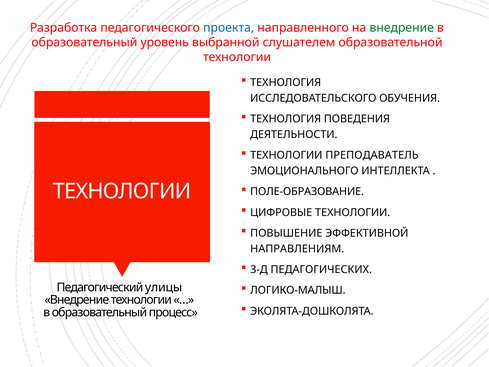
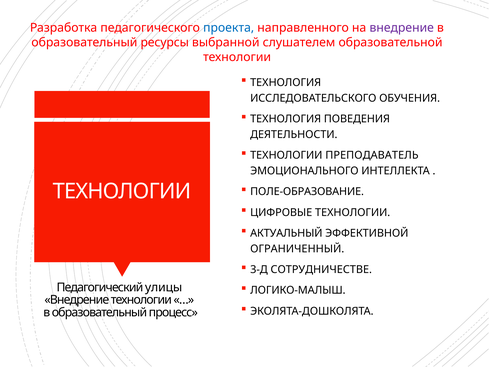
внедрение at (402, 28) colour: green -> purple
уровень: уровень -> ресурсы
ПОВЫШЕНИЕ: ПОВЫШЕНИЕ -> АКТУАЛЬНЫЙ
НАПРАВЛЕНИЯМ: НАПРАВЛЕНИЯМ -> ОГРАНИЧЕННЫЙ
ПЕДАГОГИЧЕСКИХ: ПЕДАГОГИЧЕСКИХ -> СОТРУДНИЧЕСТВЕ
